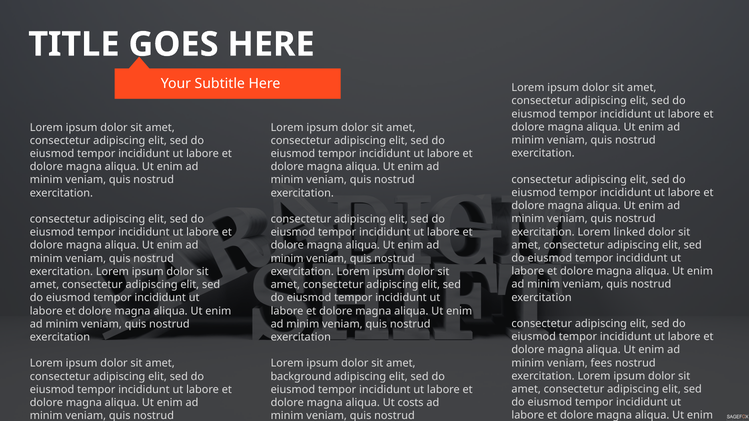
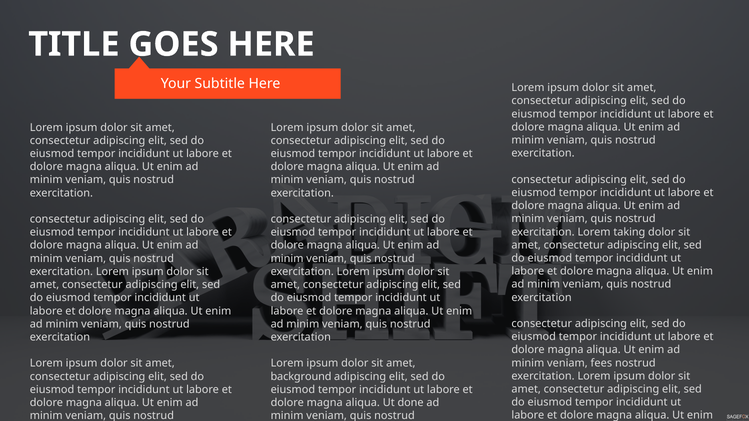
linked: linked -> taking
costs: costs -> done
